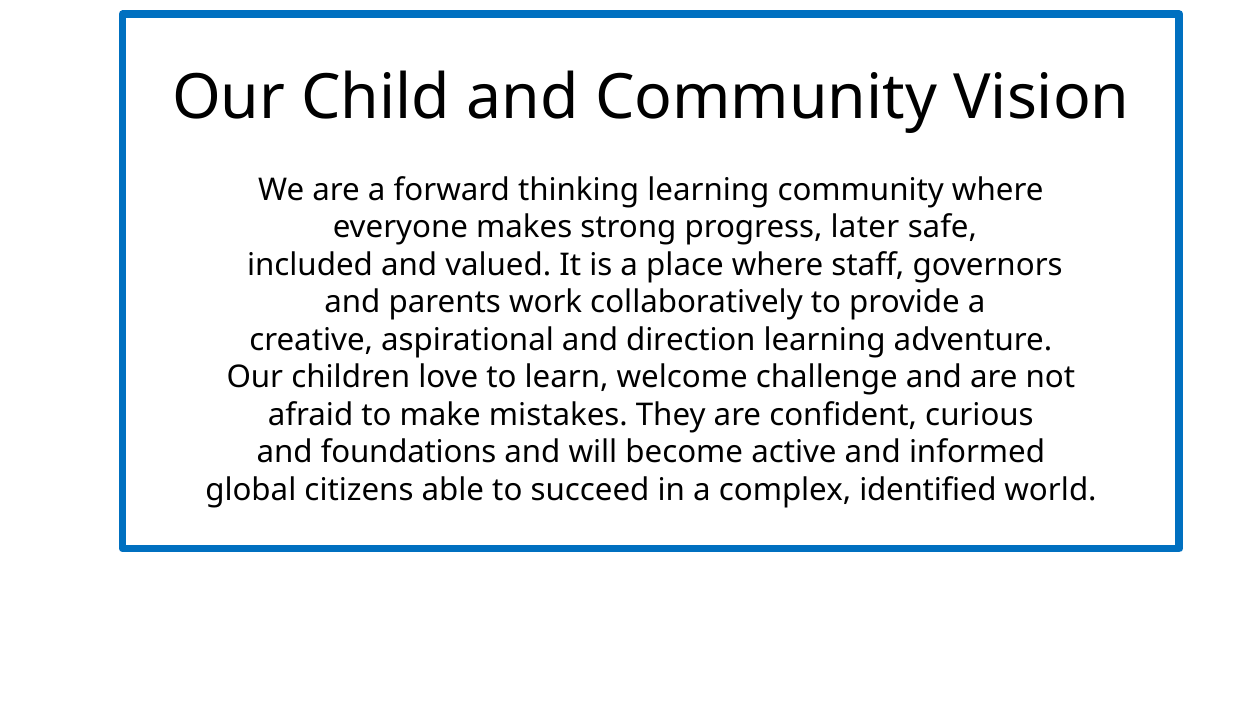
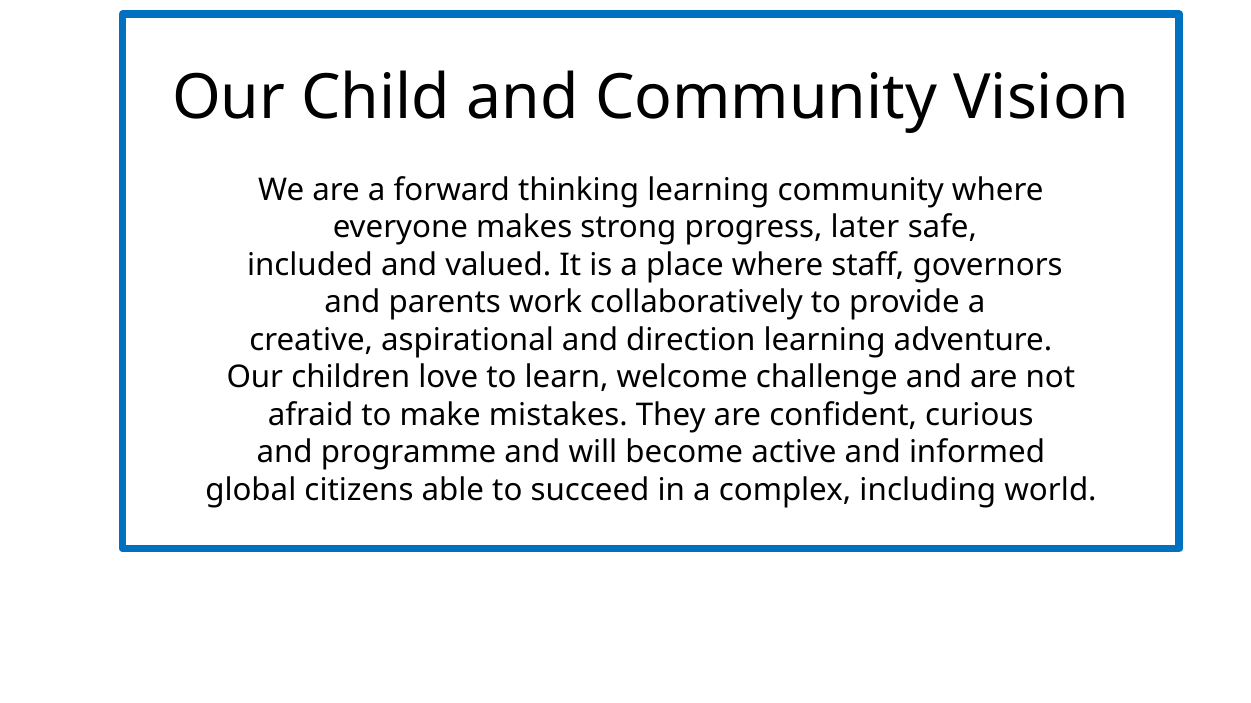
foundations: foundations -> programme
identified: identified -> including
